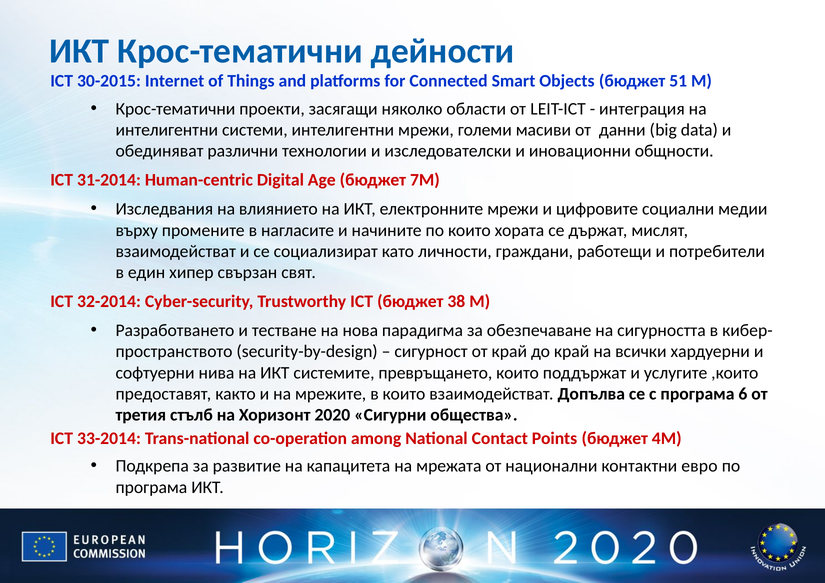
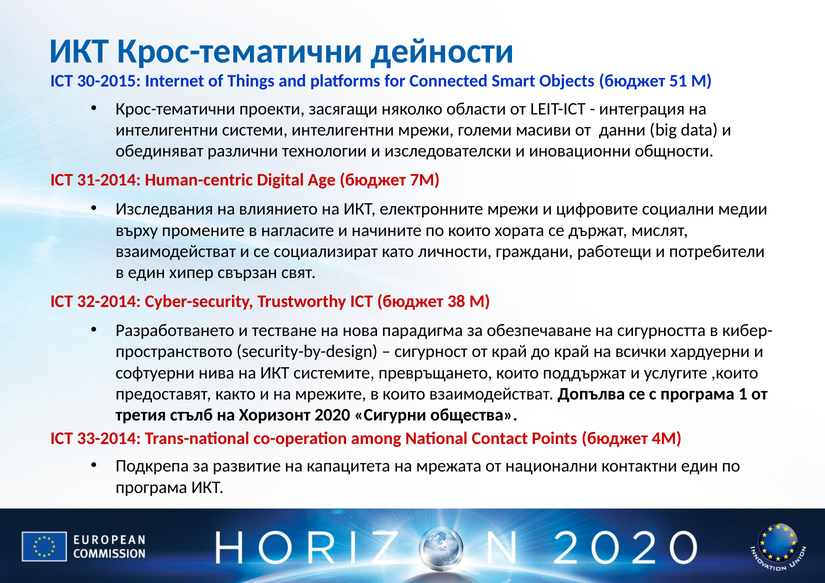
6: 6 -> 1
контактни евро: евро -> един
